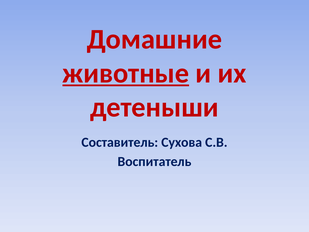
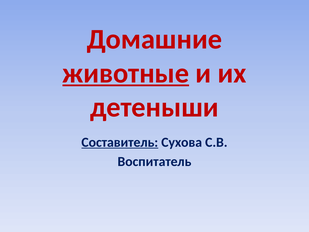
Составитель underline: none -> present
